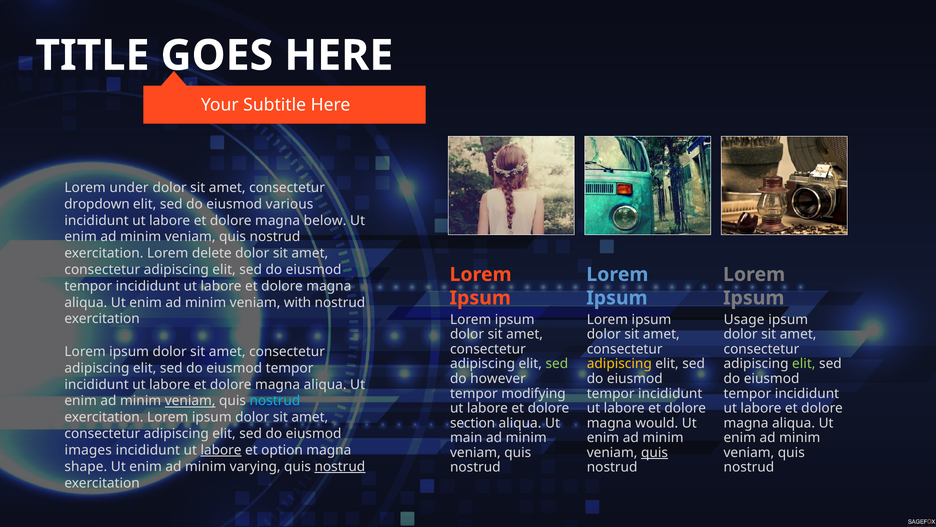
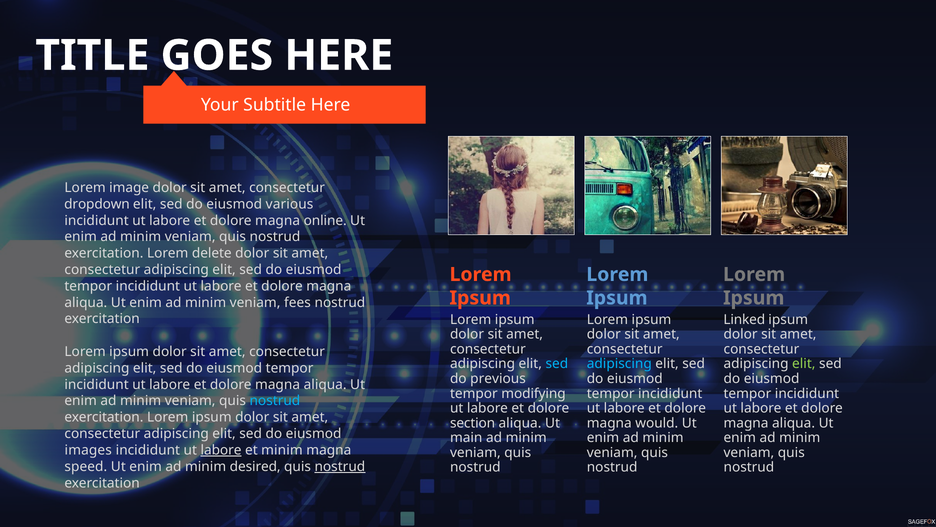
under: under -> image
below: below -> online
with: with -> fees
Usage: Usage -> Linked
sed at (557, 364) colour: light green -> light blue
adipiscing at (619, 364) colour: yellow -> light blue
however: however -> previous
veniam at (190, 401) underline: present -> none
et option: option -> minim
quis at (655, 452) underline: present -> none
shape: shape -> speed
varying: varying -> desired
